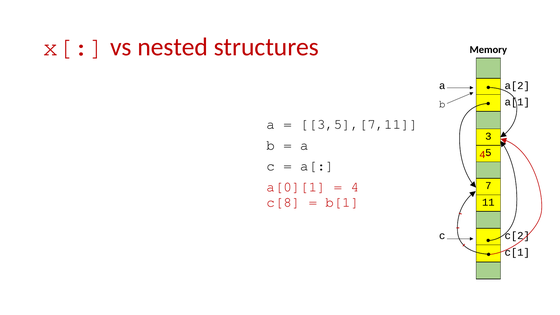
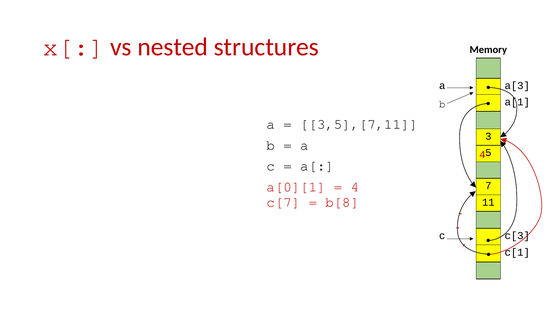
a[2: a[2 -> a[3
c[8: c[8 -> c[7
b[1: b[1 -> b[8
c[2: c[2 -> c[3
